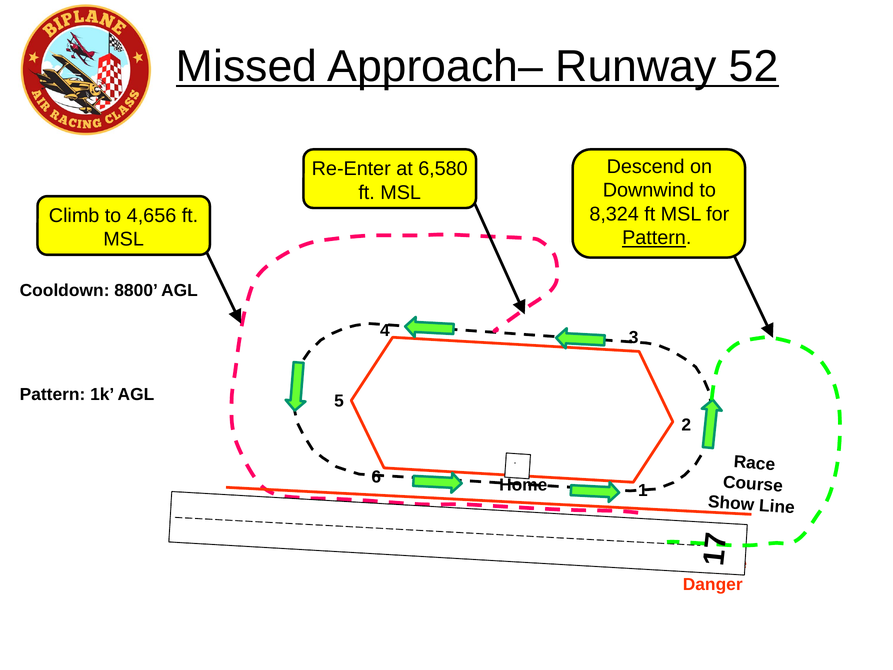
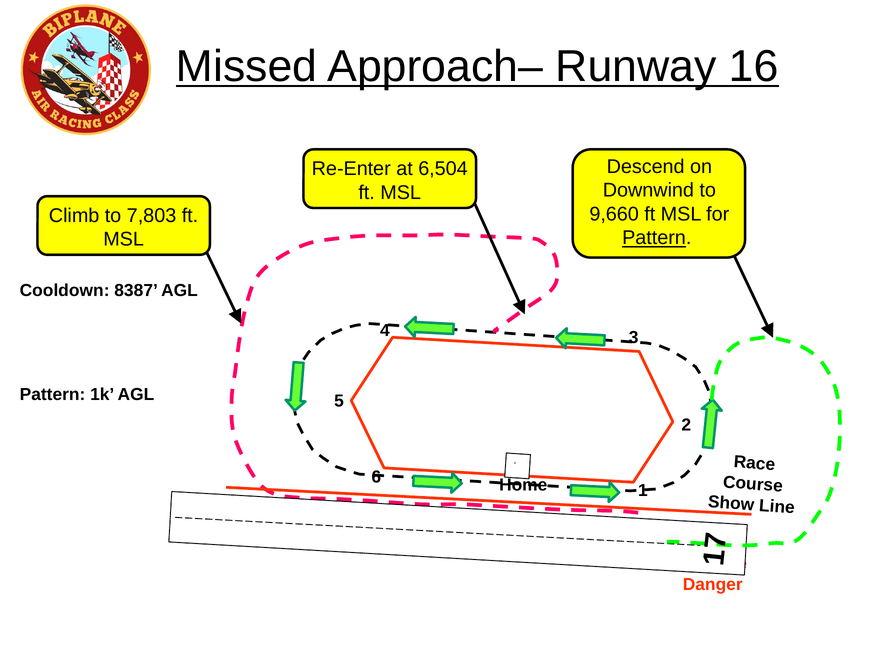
52: 52 -> 16
6,580: 6,580 -> 6,504
8,324: 8,324 -> 9,660
4,656: 4,656 -> 7,803
8800: 8800 -> 8387
